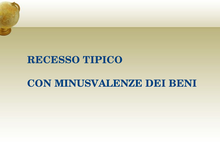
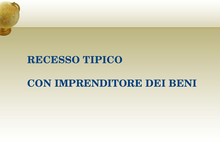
MINUSVALENZE: MINUSVALENZE -> IMPRENDITORE
